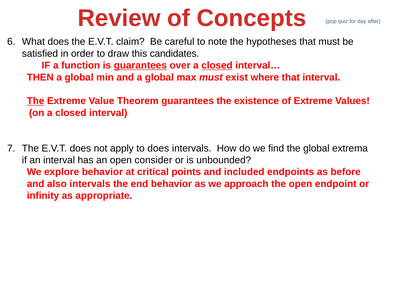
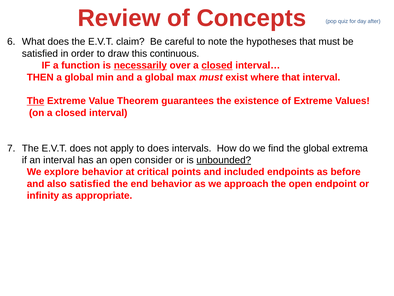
candidates: candidates -> continuous
is guarantees: guarantees -> necessarily
unbounded underline: none -> present
also intervals: intervals -> satisfied
